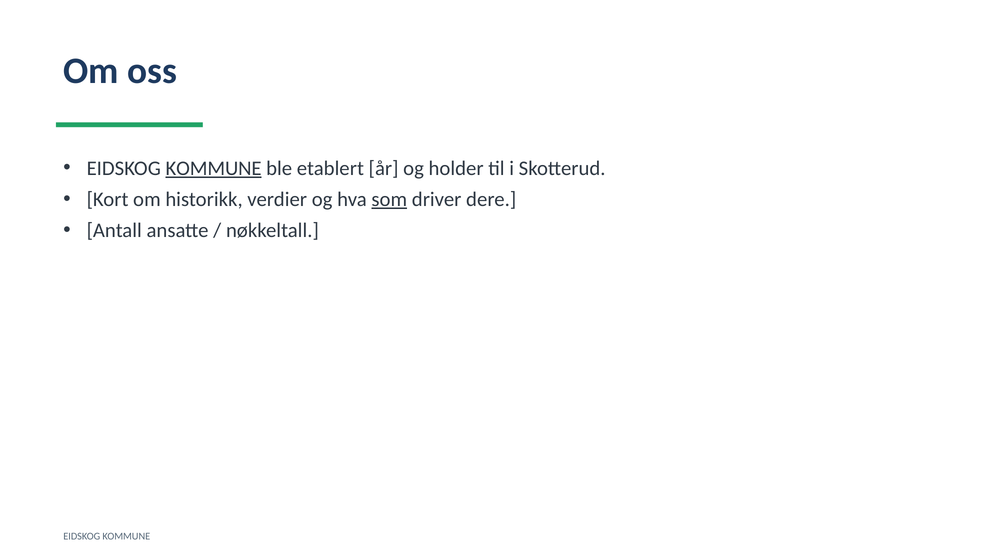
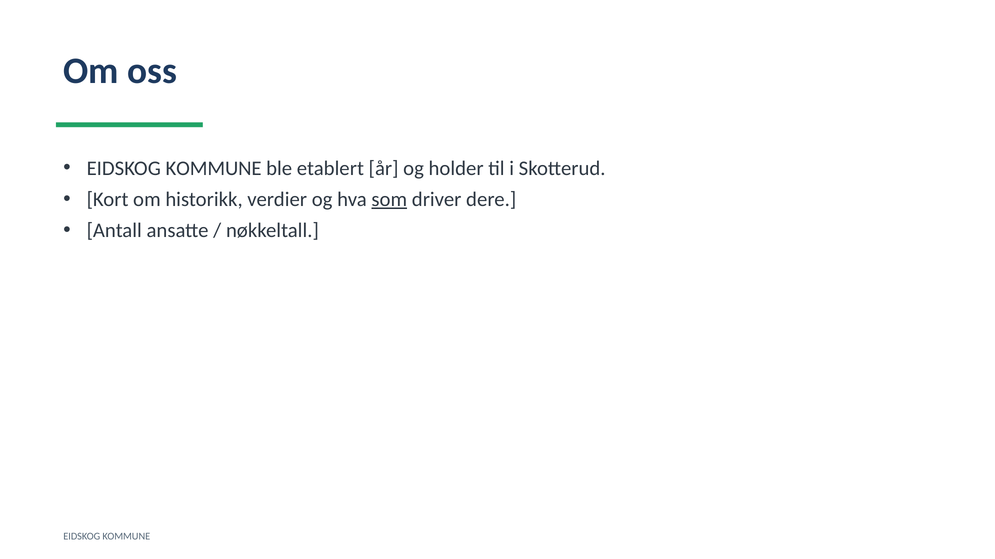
KOMMUNE at (214, 169) underline: present -> none
